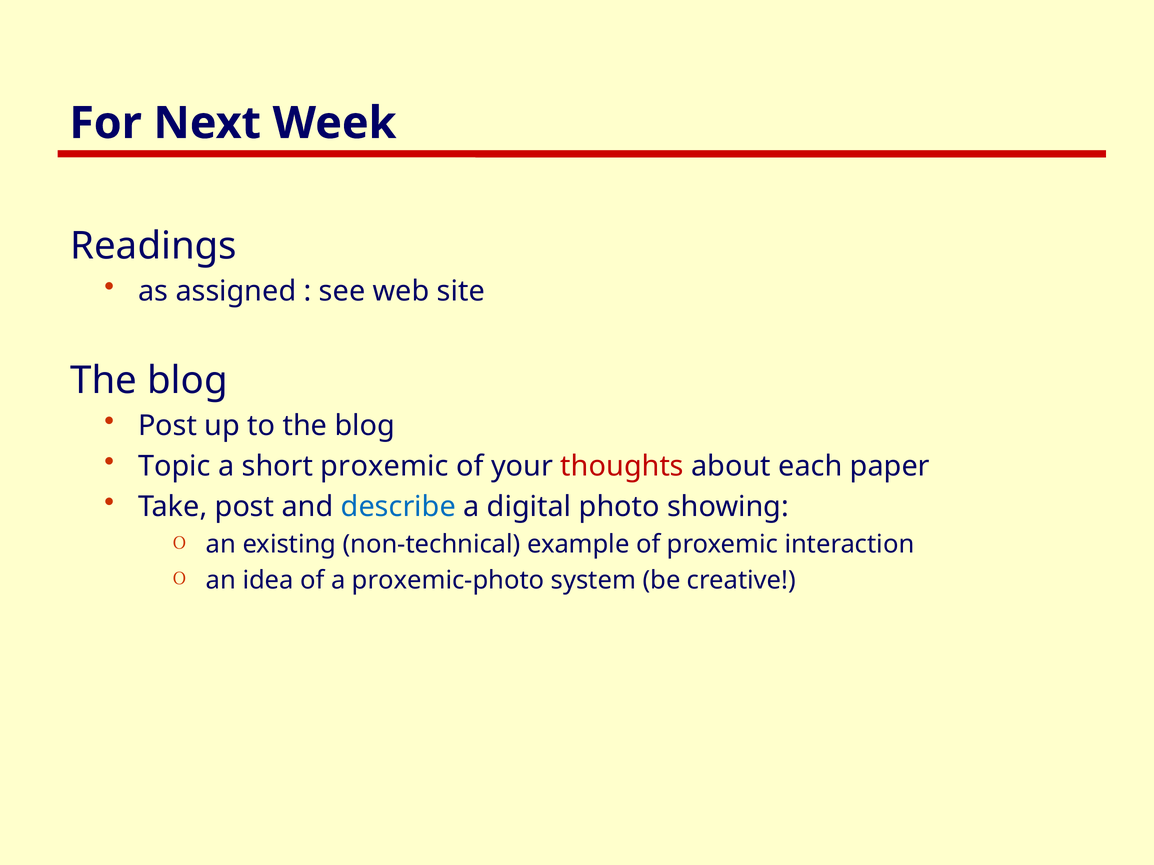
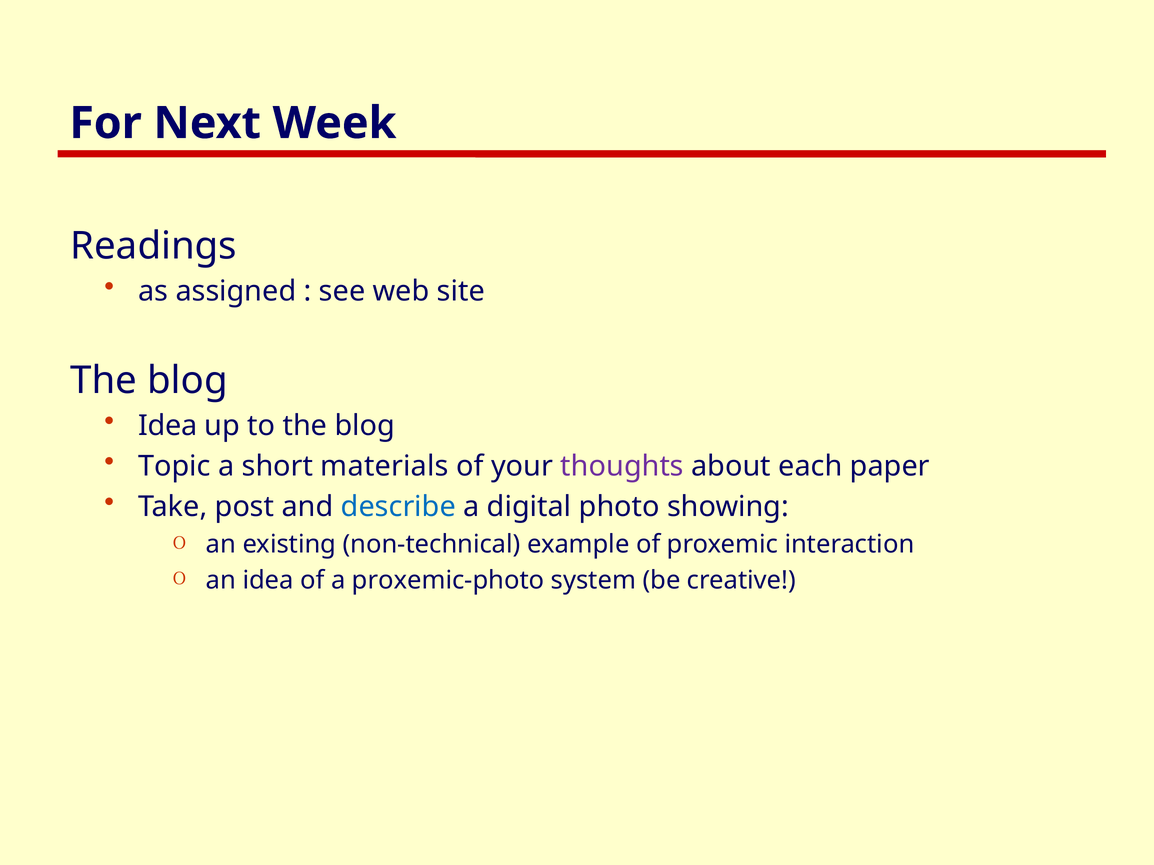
Post at (168, 426): Post -> Idea
short proxemic: proxemic -> materials
thoughts colour: red -> purple
